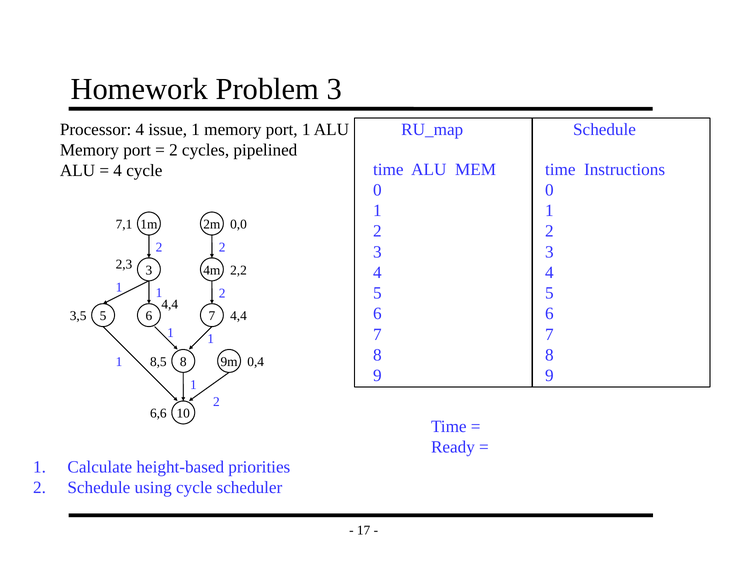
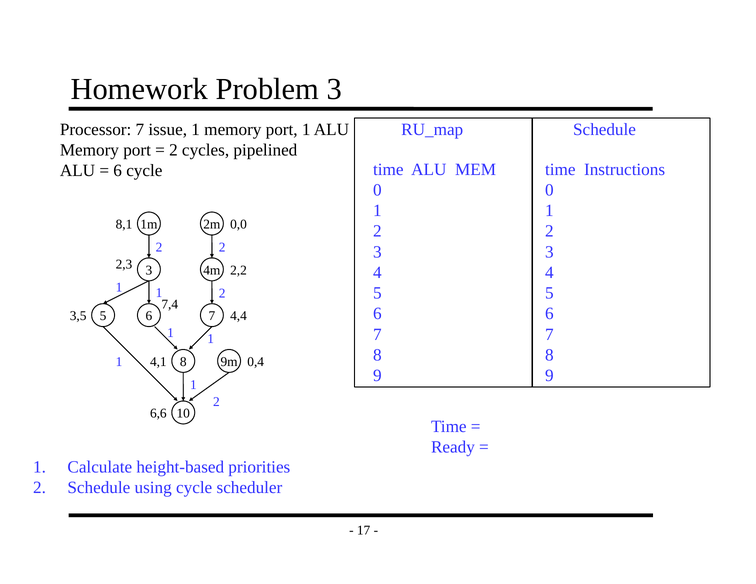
Processor 4: 4 -> 7
4 at (118, 171): 4 -> 6
7,1: 7,1 -> 8,1
4,4 at (170, 305): 4,4 -> 7,4
8,5: 8,5 -> 4,1
